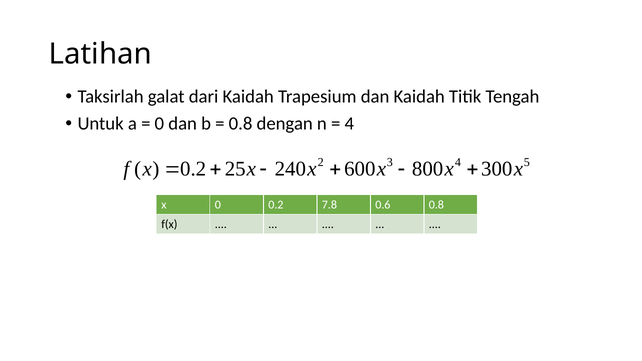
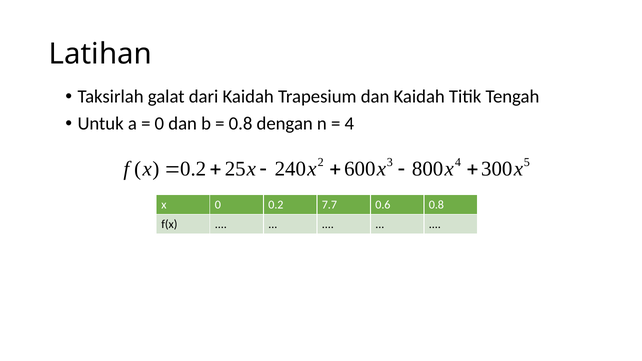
7.8: 7.8 -> 7.7
